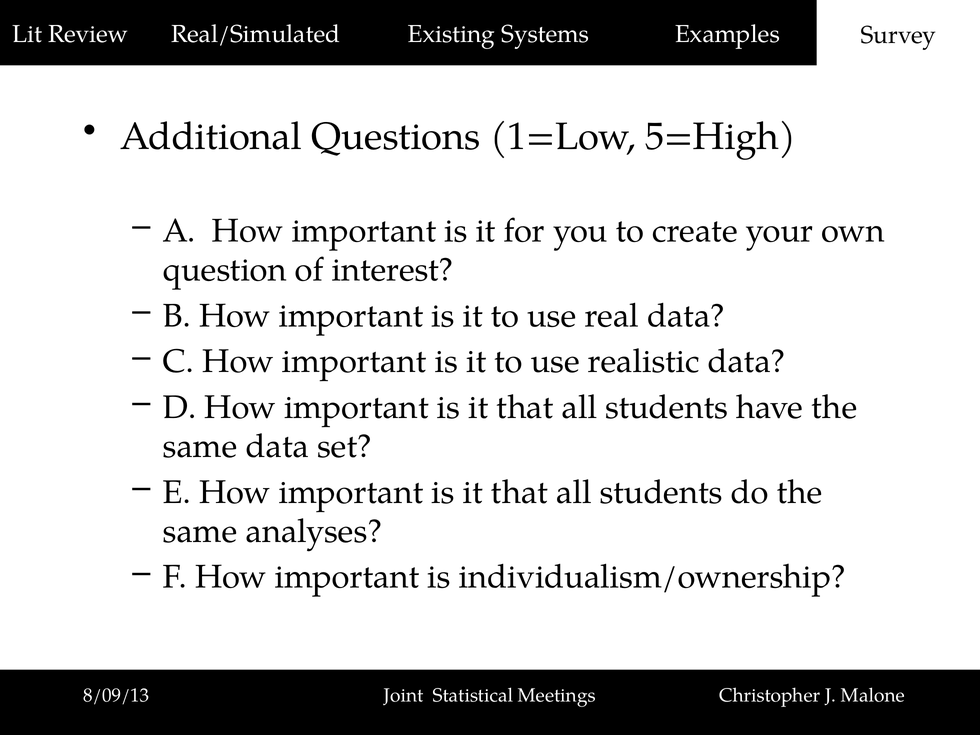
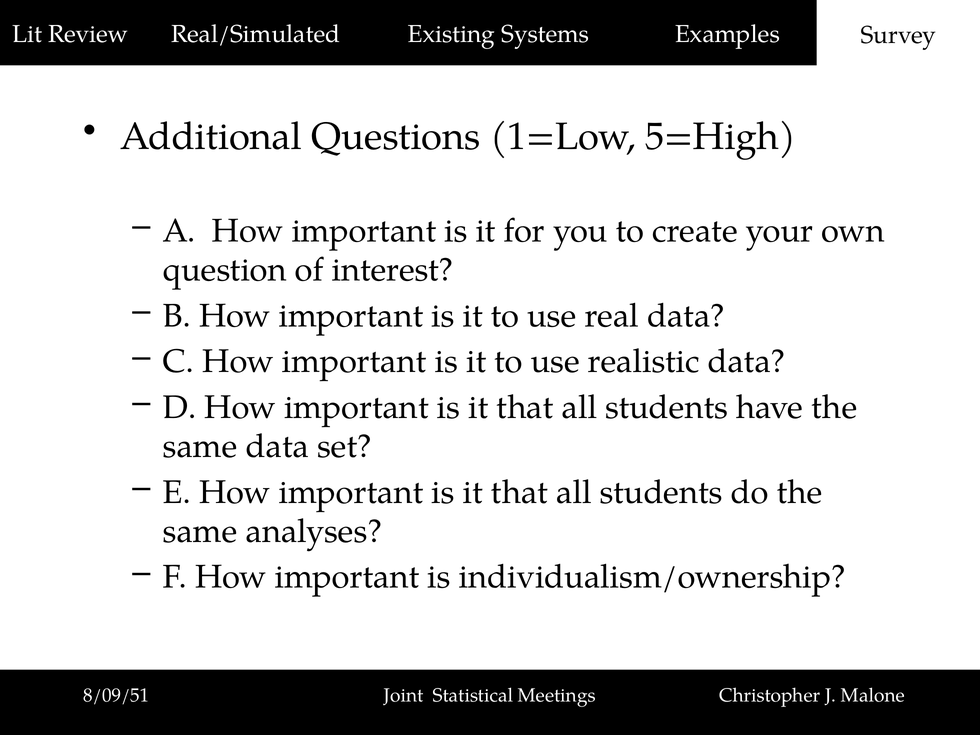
8/09/13: 8/09/13 -> 8/09/51
